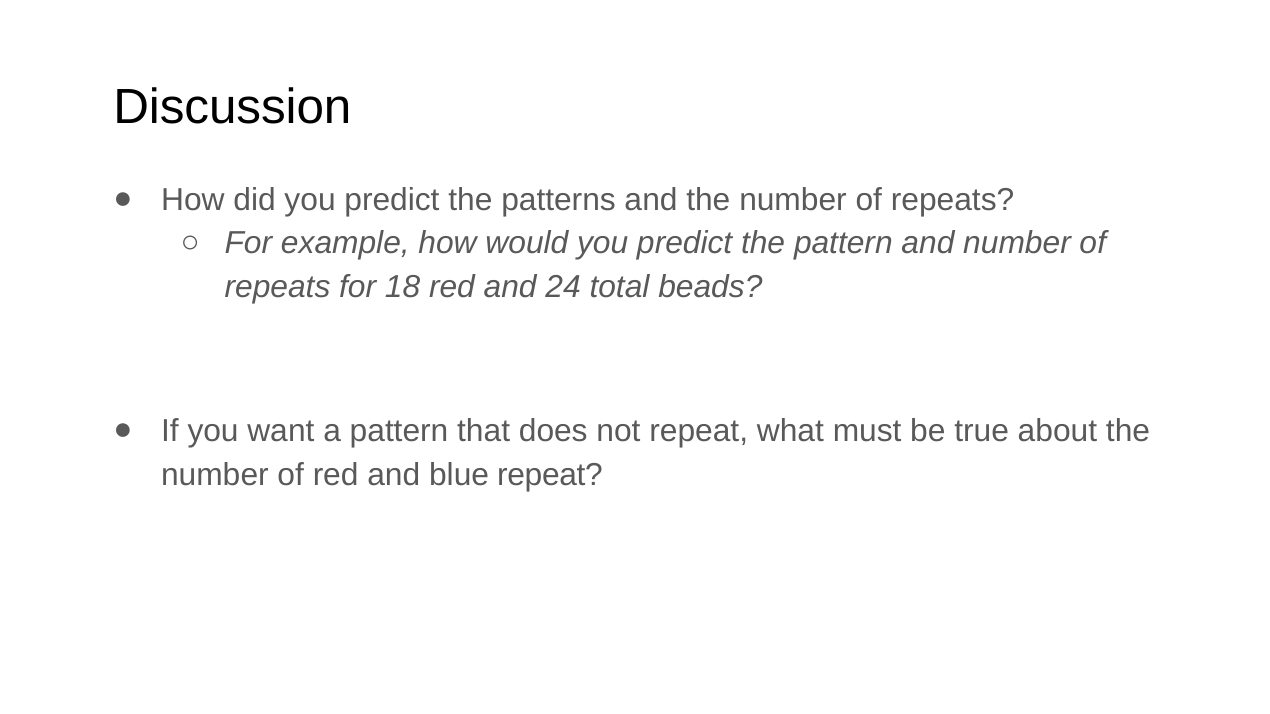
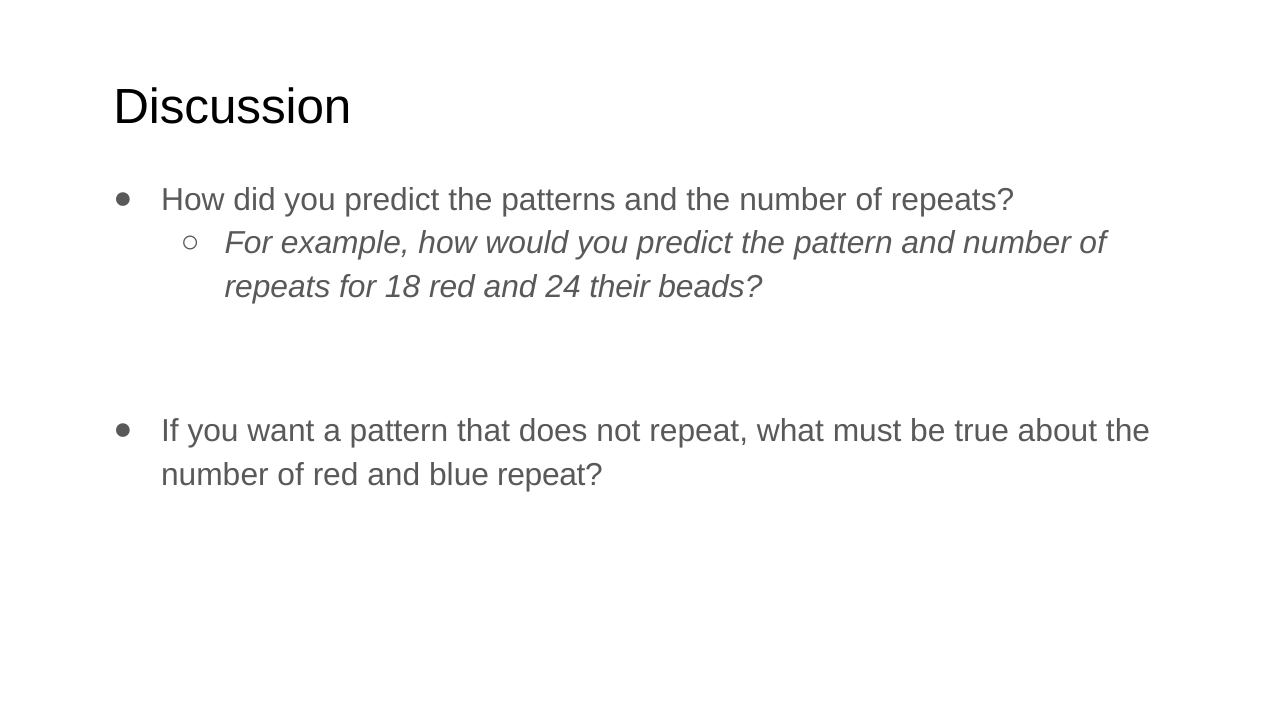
total: total -> their
